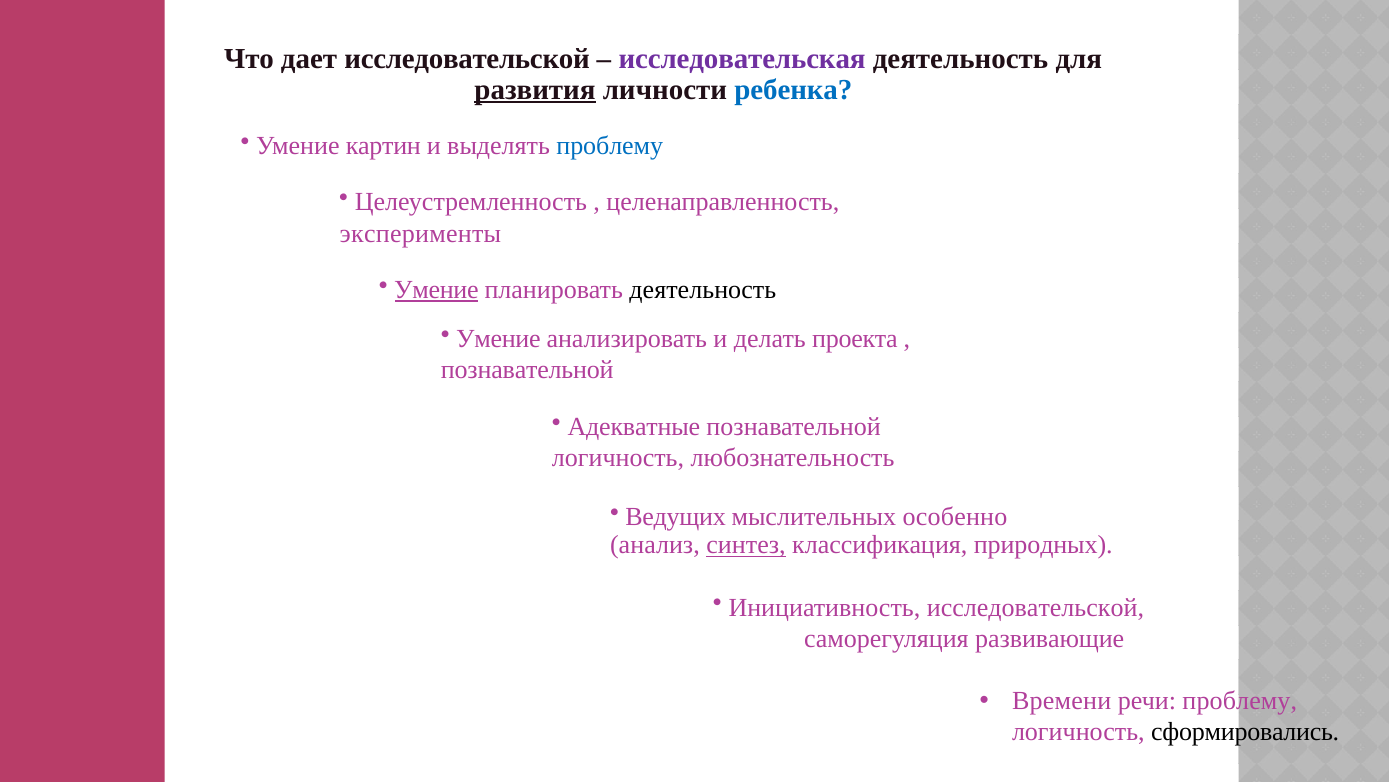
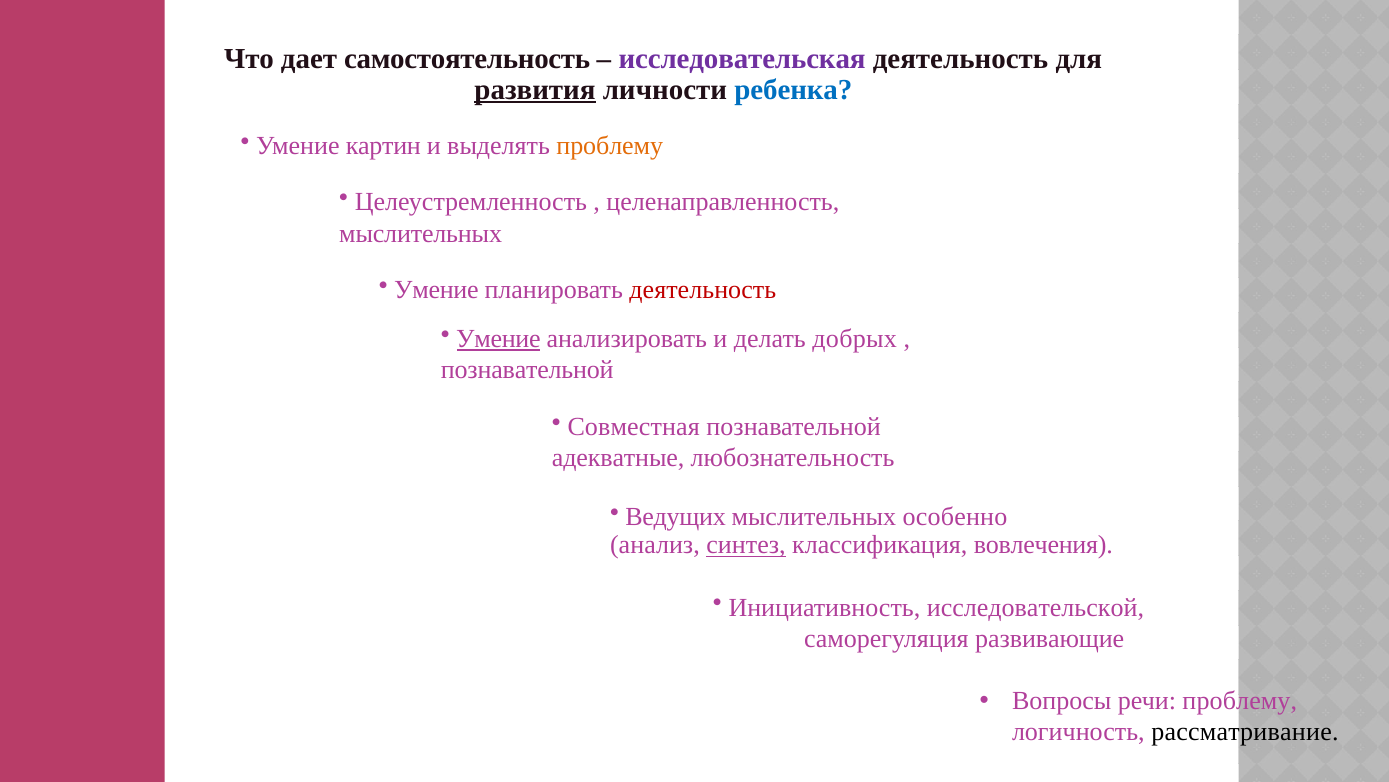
дает исследовательской: исследовательской -> самостоятельность
проблему at (610, 146) colour: blue -> orange
эксперименты at (420, 233): эксперименты -> мыслительных
Умение at (436, 290) underline: present -> none
деятельность at (703, 290) colour: black -> red
Умение at (498, 338) underline: none -> present
проекта: проекта -> добрых
Адекватные: Адекватные -> Совместная
логичность at (618, 458): логичность -> адекватные
природных: природных -> вовлечения
Времени: Времени -> Вопросы
сформировались: сформировались -> рассматривание
